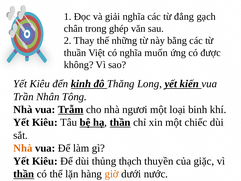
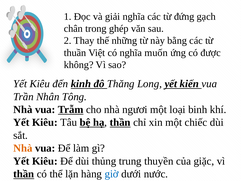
đẳng: đẳng -> đứng
thạch: thạch -> trung
giờ colour: orange -> blue
